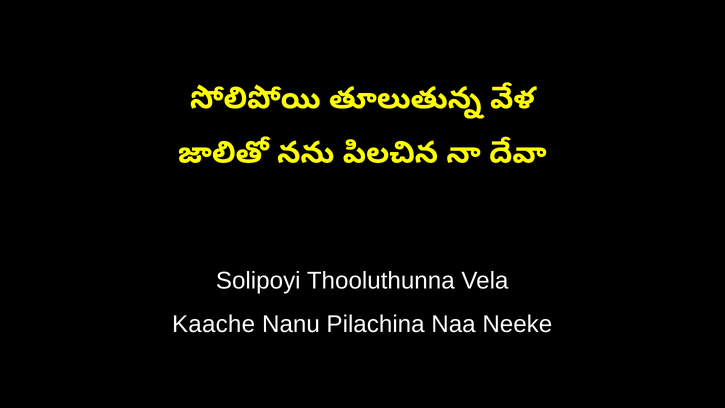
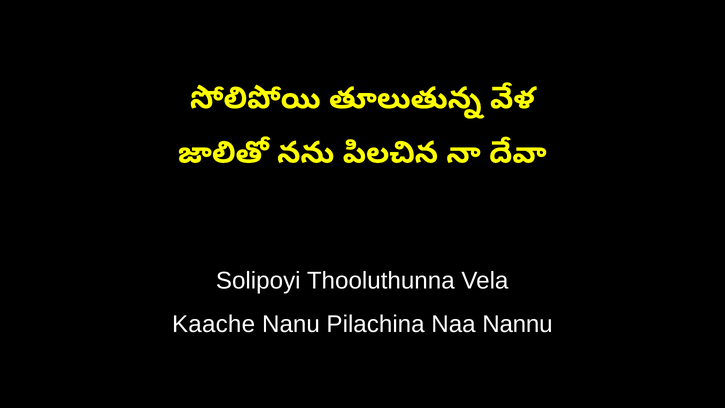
Neeke: Neeke -> Nannu
